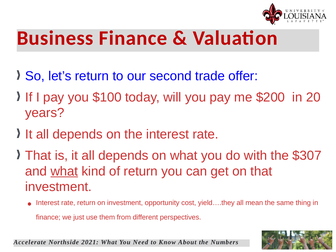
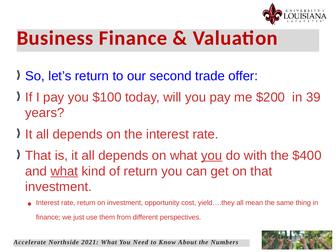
20: 20 -> 39
you at (212, 155) underline: none -> present
$307: $307 -> $400
